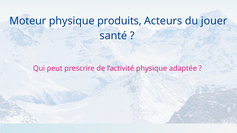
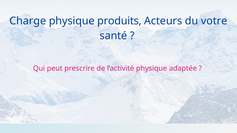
Moteur: Moteur -> Charge
jouer: jouer -> votre
